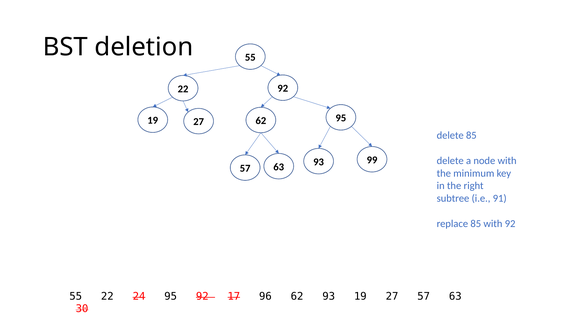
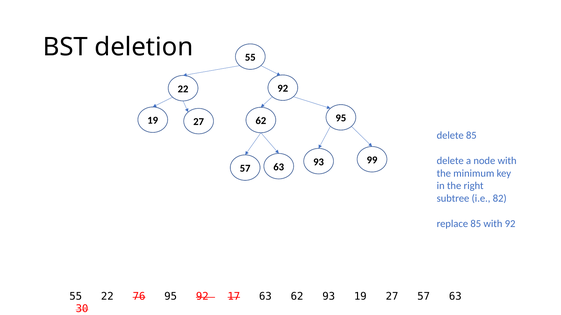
91: 91 -> 82
24: 24 -> 76
17 96: 96 -> 63
